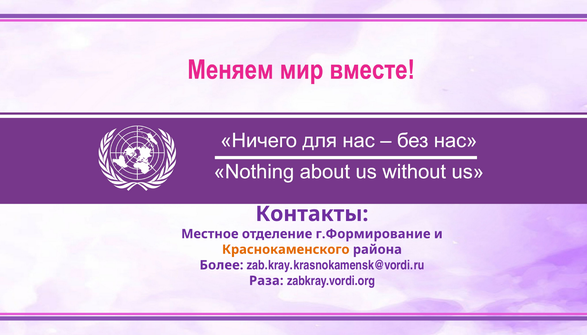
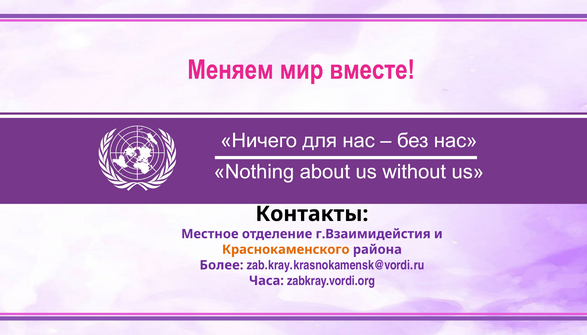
Контакты colour: purple -> black
г.Формирование: г.Формирование -> г.Взаимидейстия
Раза: Раза -> Часа
